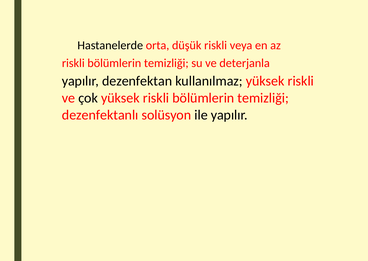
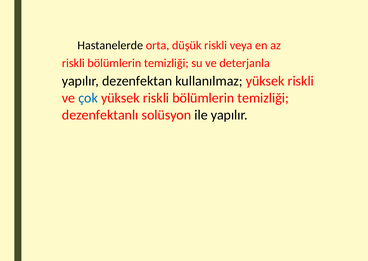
çok colour: black -> blue
